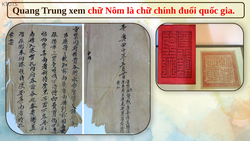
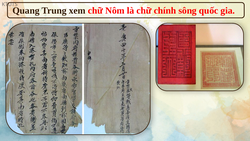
đuổi: đuổi -> sông
